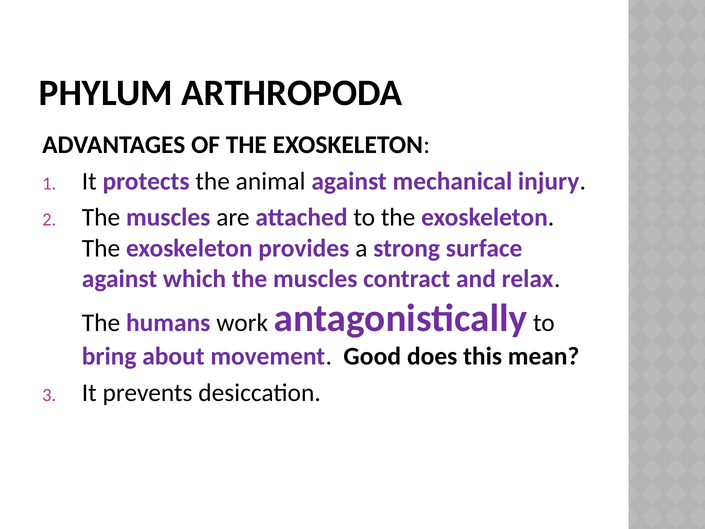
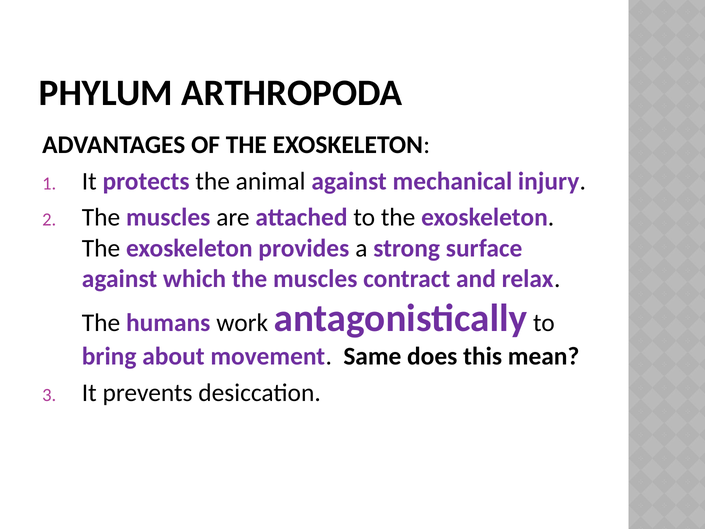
Good: Good -> Same
